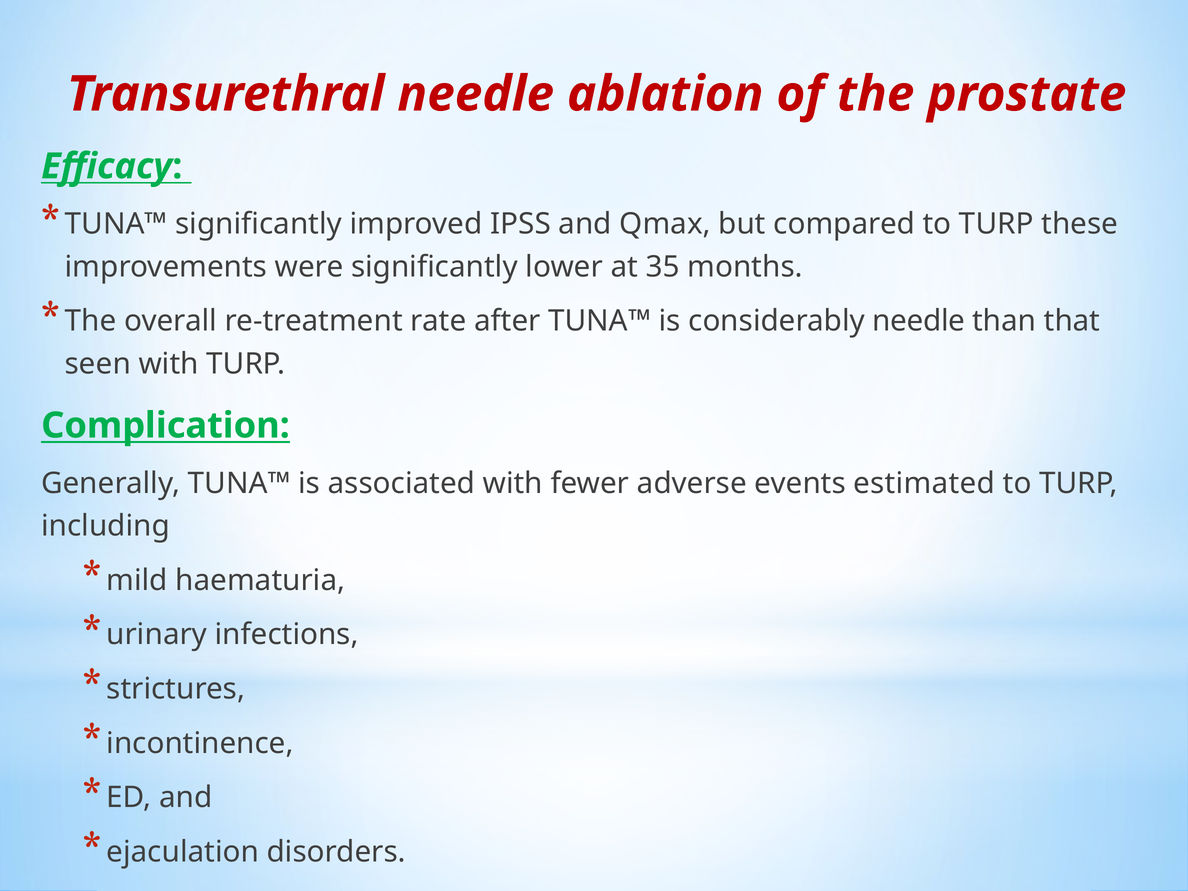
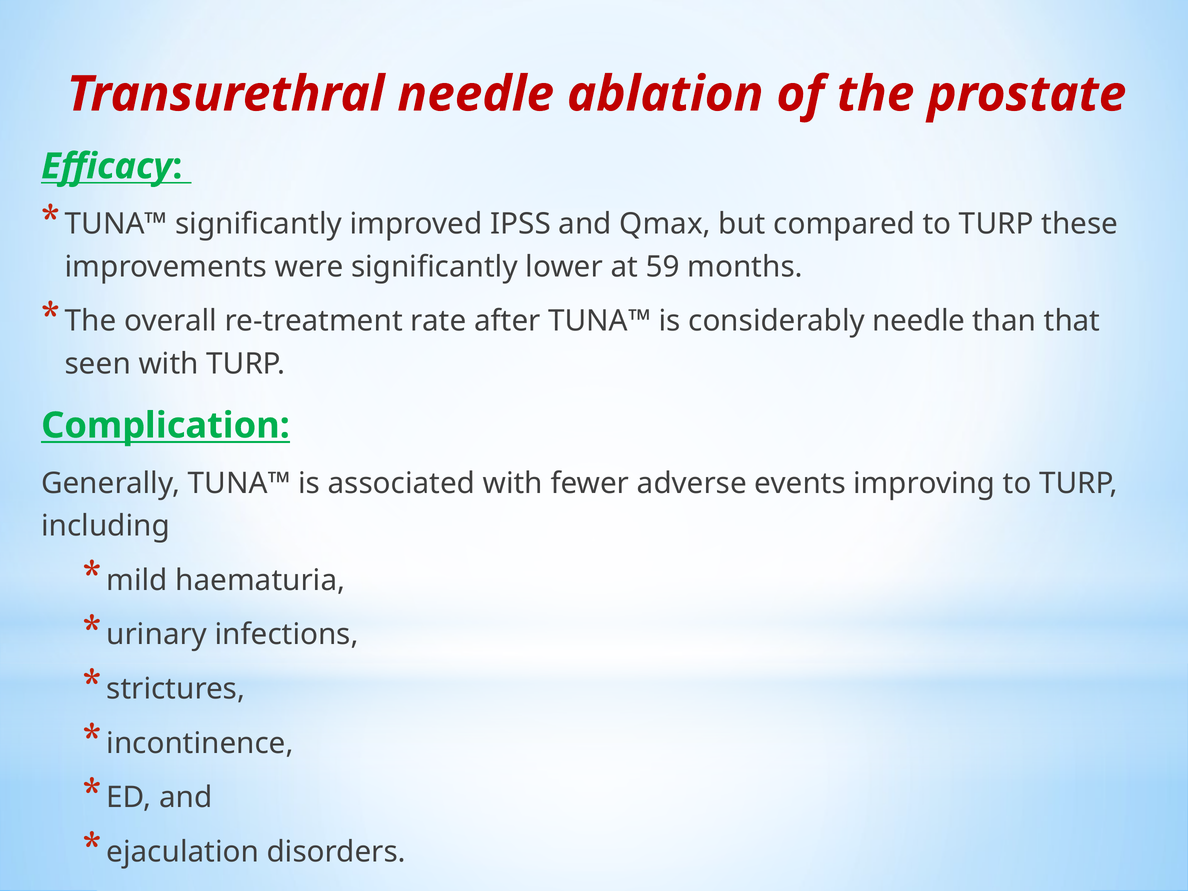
35: 35 -> 59
estimated: estimated -> improving
